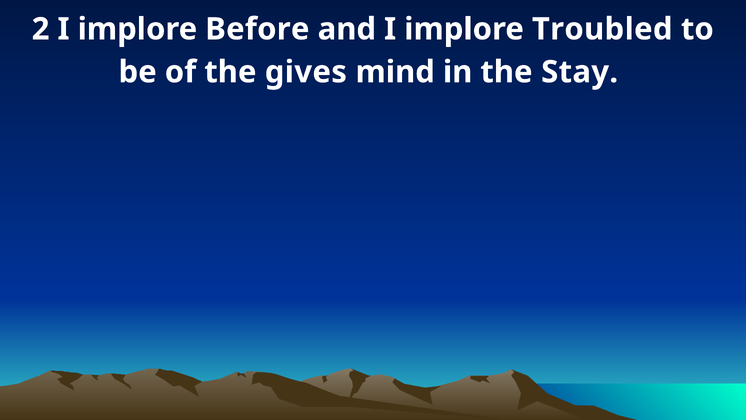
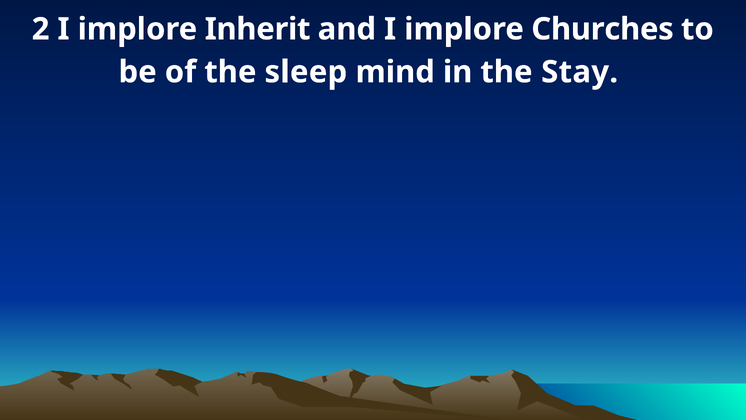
Before: Before -> Inherit
Troubled: Troubled -> Churches
gives: gives -> sleep
